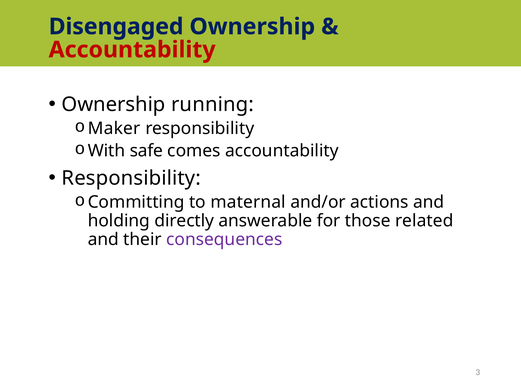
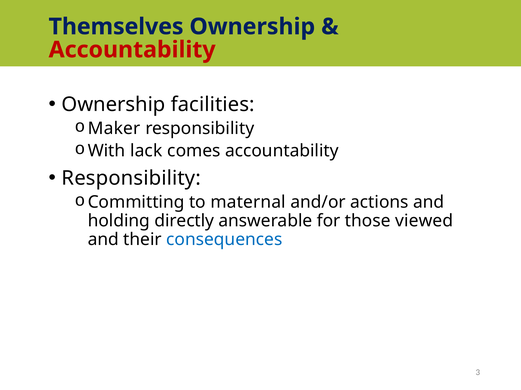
Disengaged: Disengaged -> Themselves
running: running -> facilities
safe: safe -> lack
related: related -> viewed
consequences colour: purple -> blue
